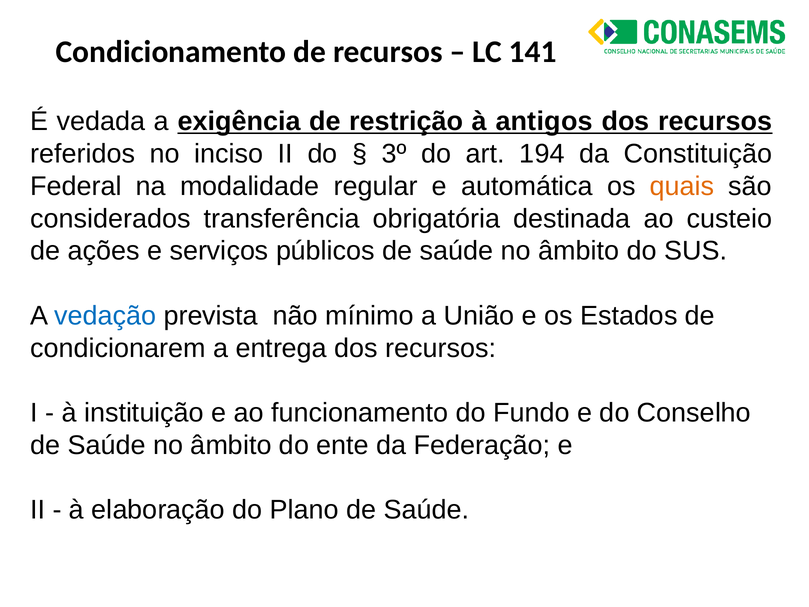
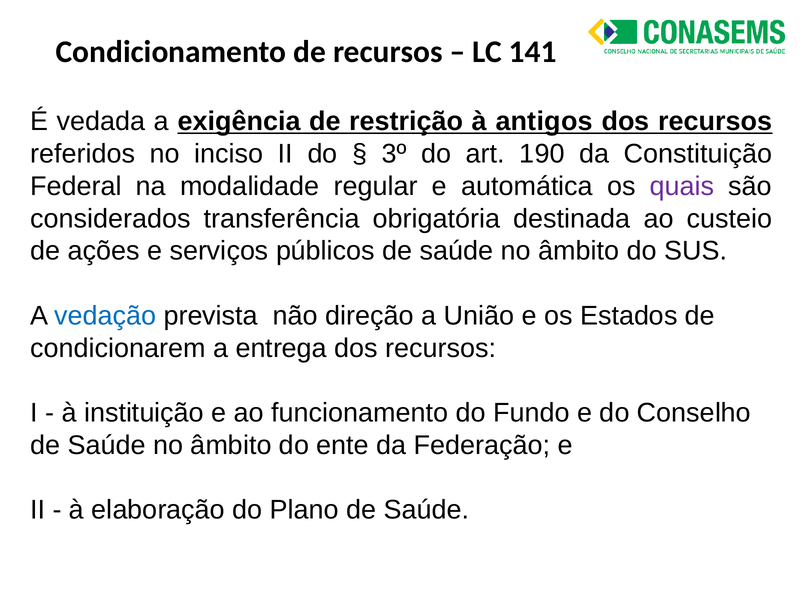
194: 194 -> 190
quais colour: orange -> purple
mínimo: mínimo -> direção
